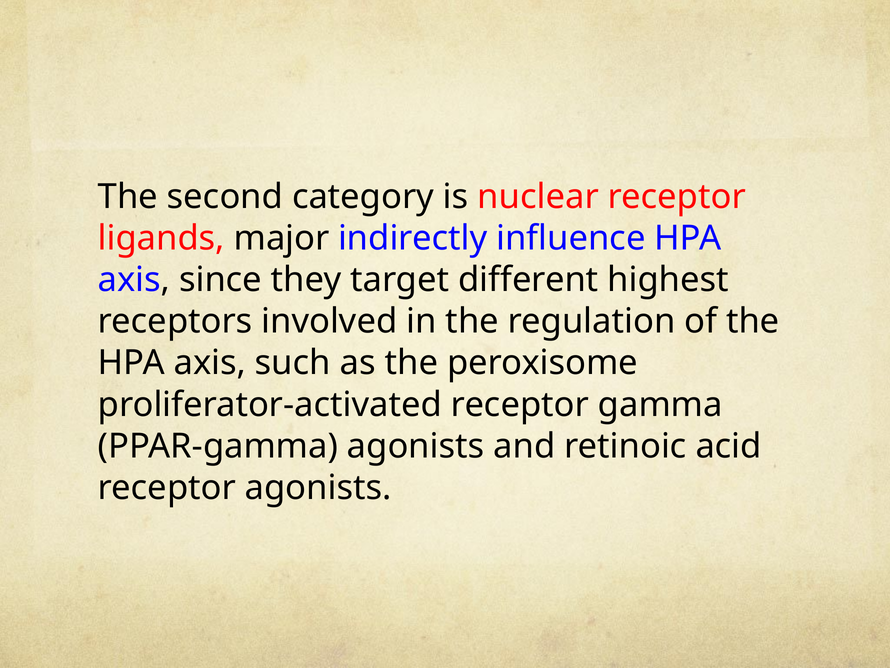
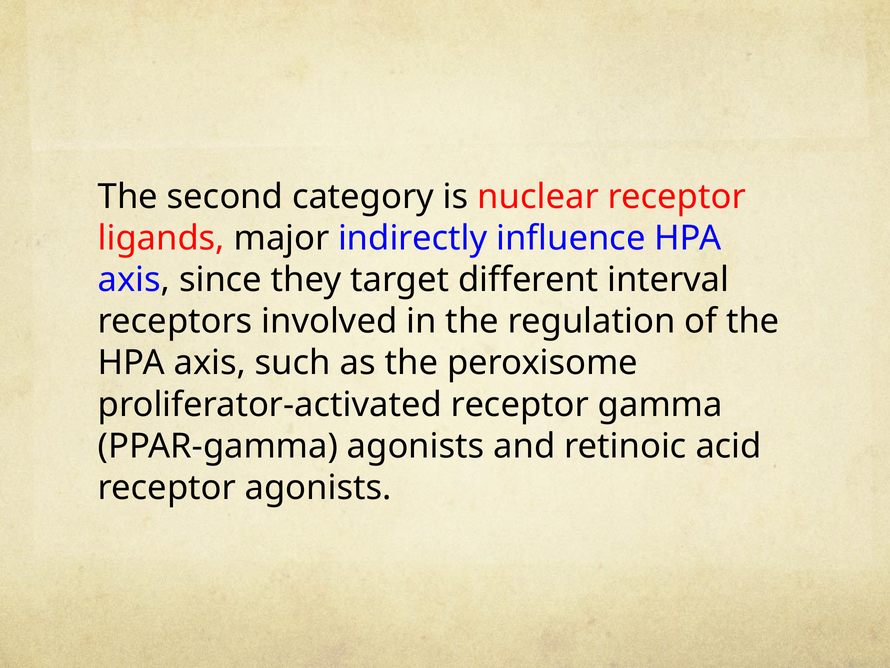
highest: highest -> interval
